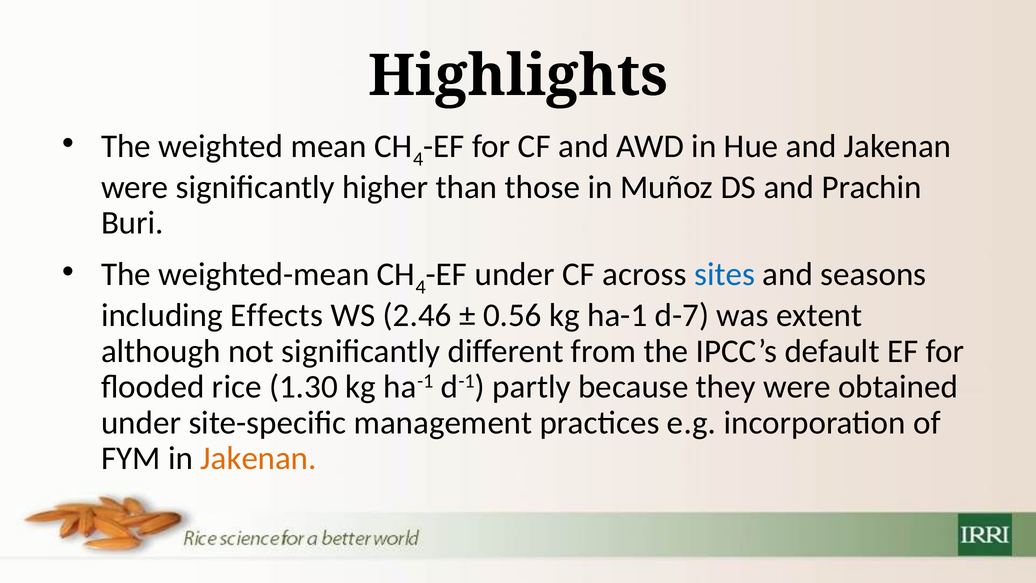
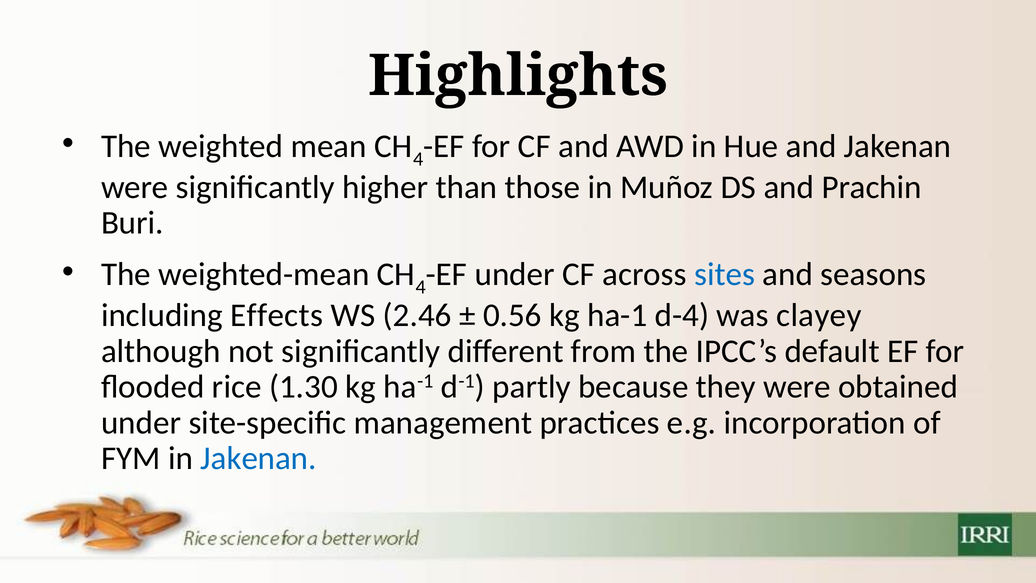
d-7: d-7 -> d-4
extent: extent -> clayey
Jakenan at (258, 458) colour: orange -> blue
